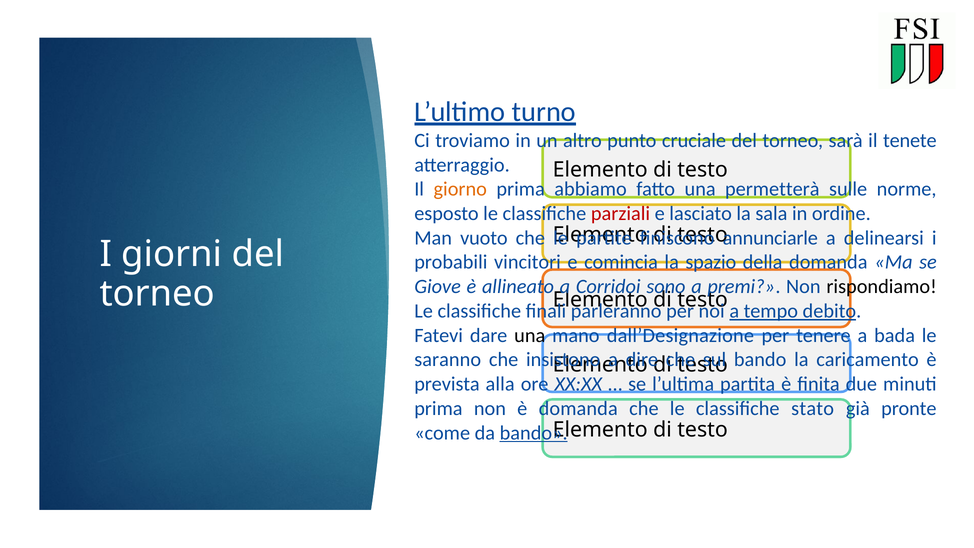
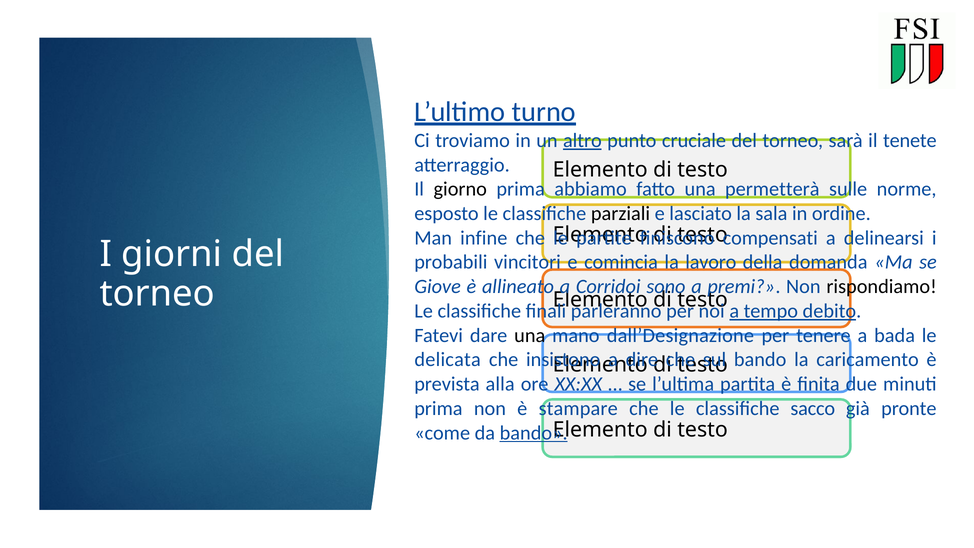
altro underline: none -> present
giorno colour: orange -> black
parziali colour: red -> black
vuoto: vuoto -> infine
annunciarle: annunciarle -> compensati
spazio: spazio -> lavoro
saranno: saranno -> delicata
è domanda: domanda -> stampare
stato: stato -> sacco
